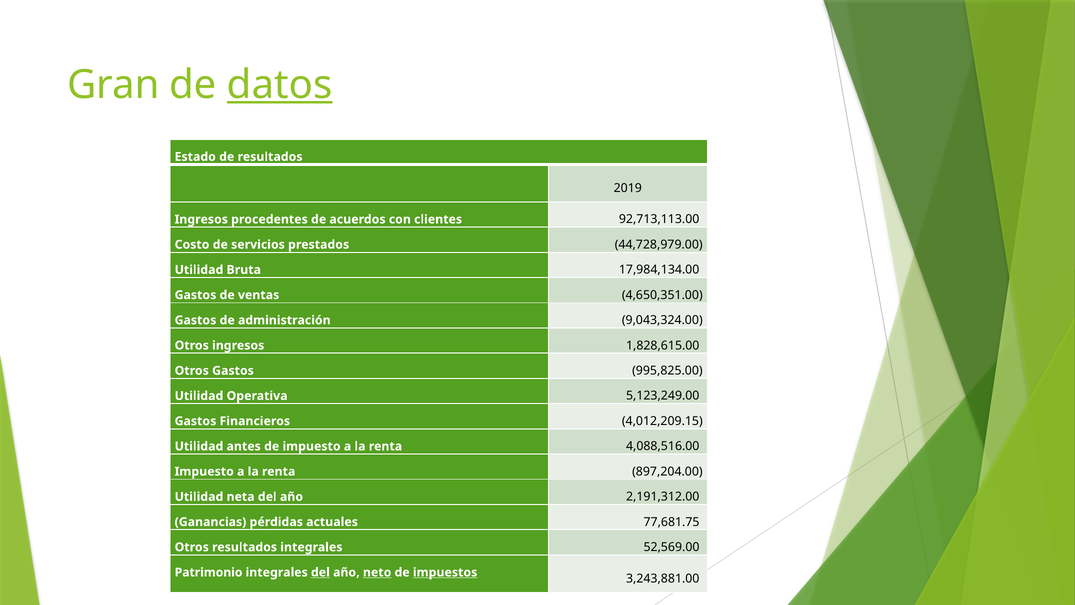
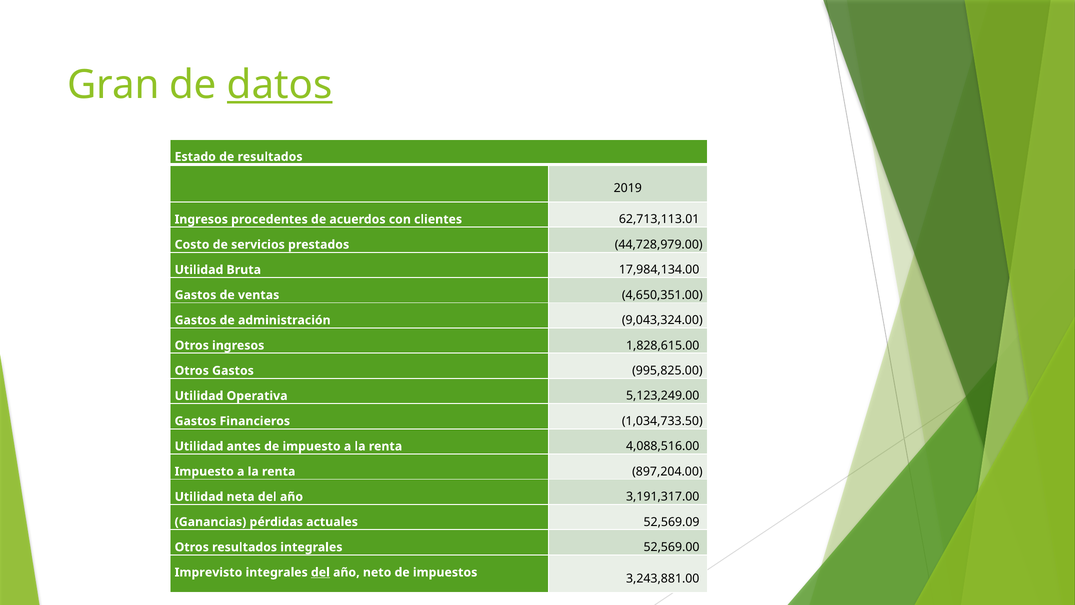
92,713,113.00: 92,713,113.00 -> 62,713,113.01
4,012,209.15: 4,012,209.15 -> 1,034,733.50
2,191,312.00: 2,191,312.00 -> 3,191,317.00
77,681.75: 77,681.75 -> 52,569.09
Patrimonio: Patrimonio -> Imprevisto
neto underline: present -> none
impuestos underline: present -> none
